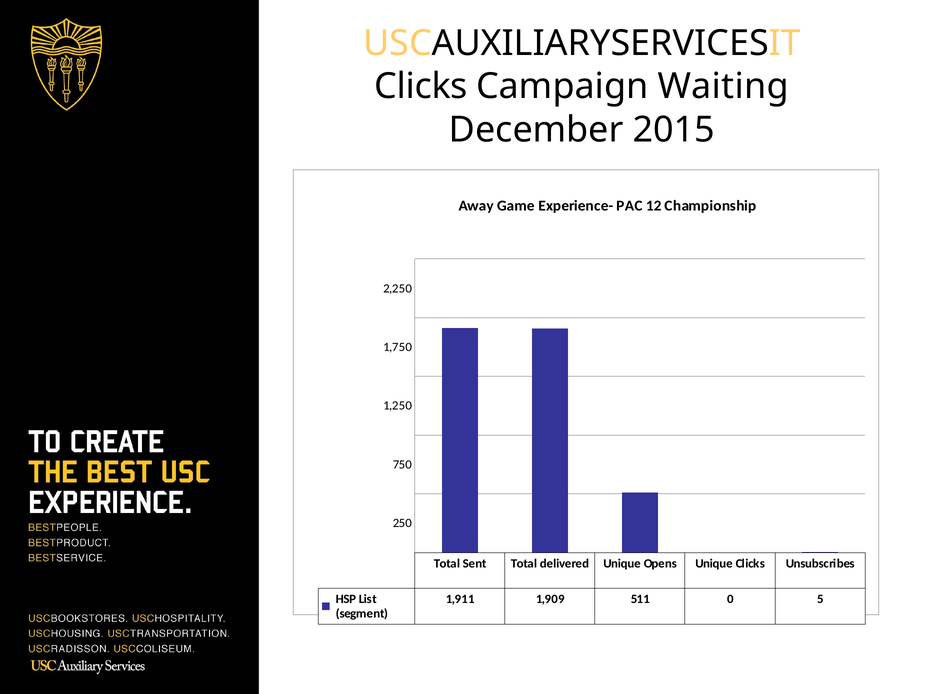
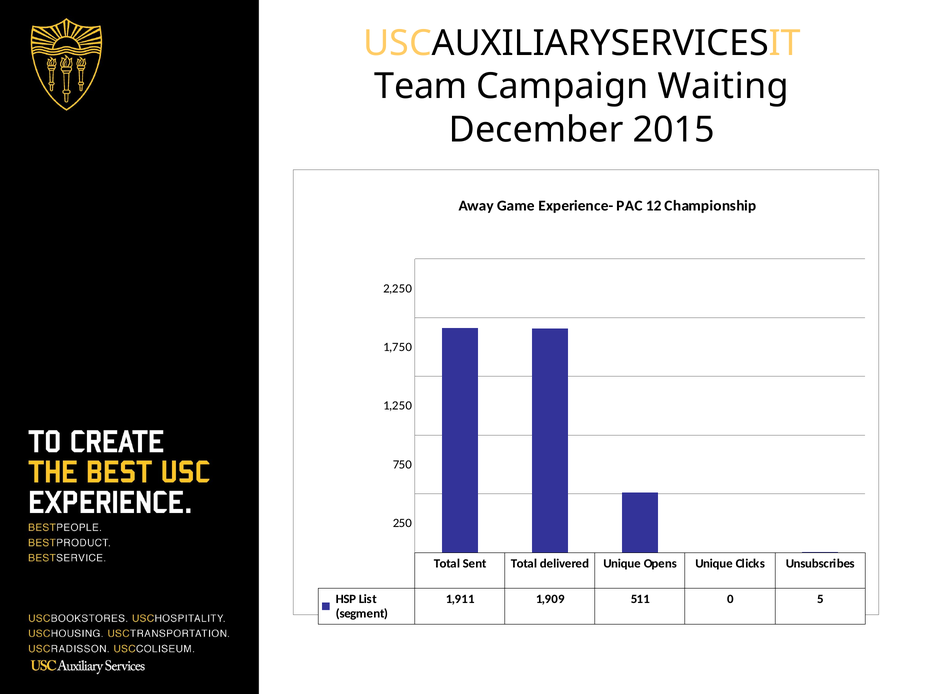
Clicks at (421, 86): Clicks -> Team
